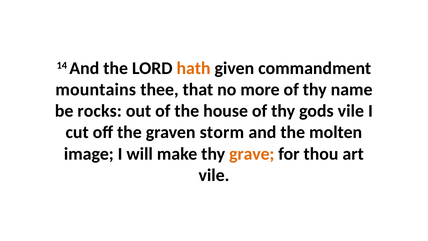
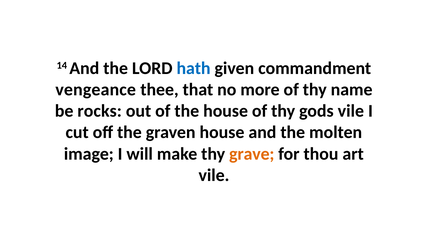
hath colour: orange -> blue
mountains: mountains -> vengeance
graven storm: storm -> house
